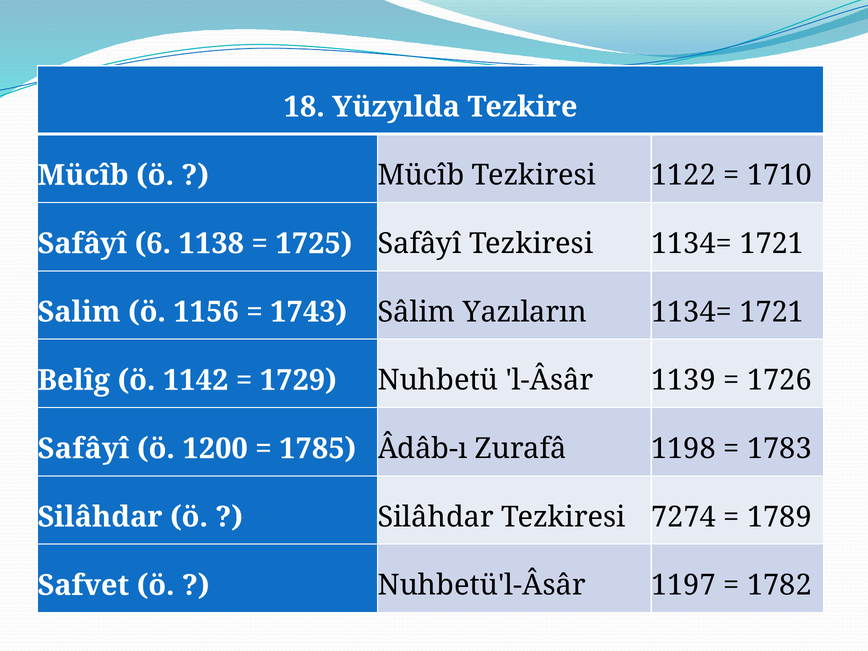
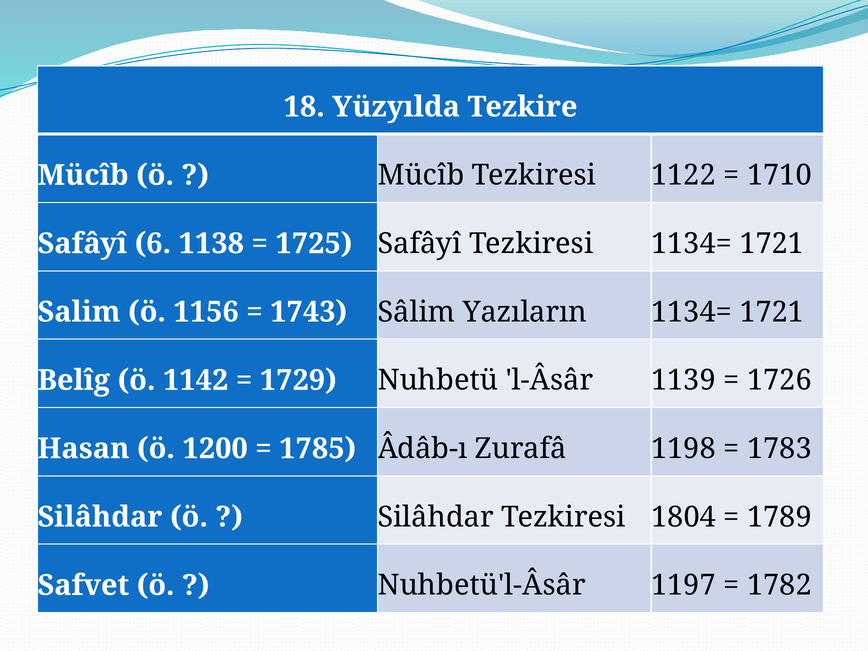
Safâyî at (83, 449): Safâyî -> Hasan
7274: 7274 -> 1804
